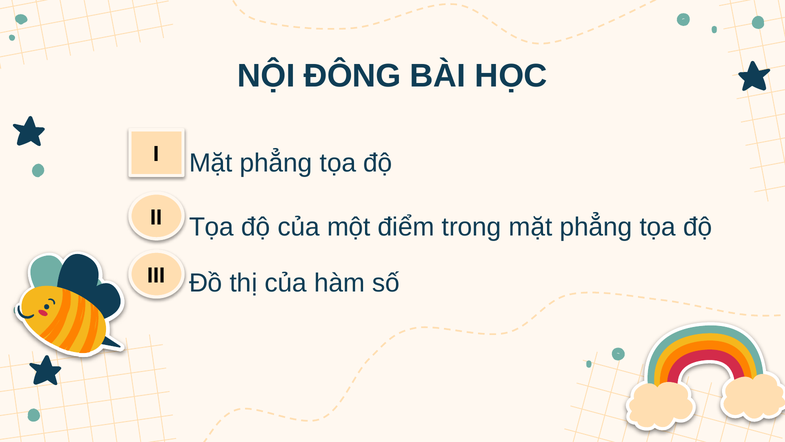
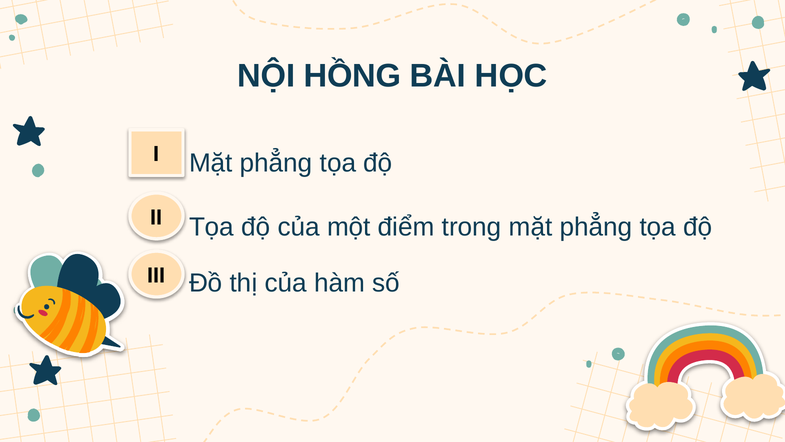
ĐÔNG: ĐÔNG -> HỒNG
